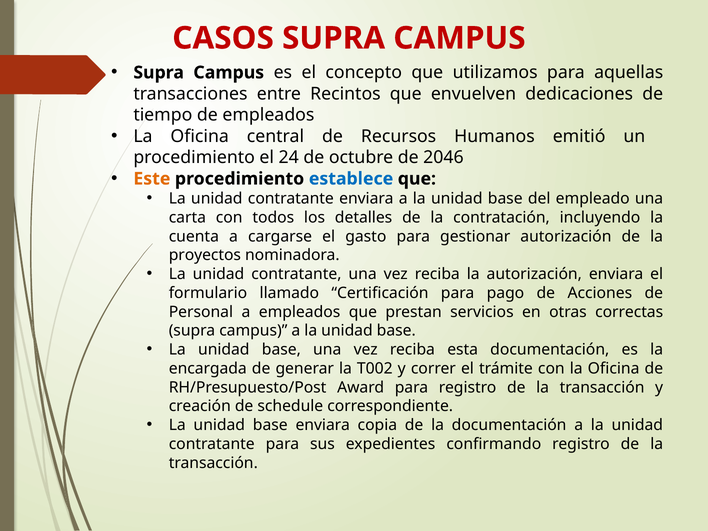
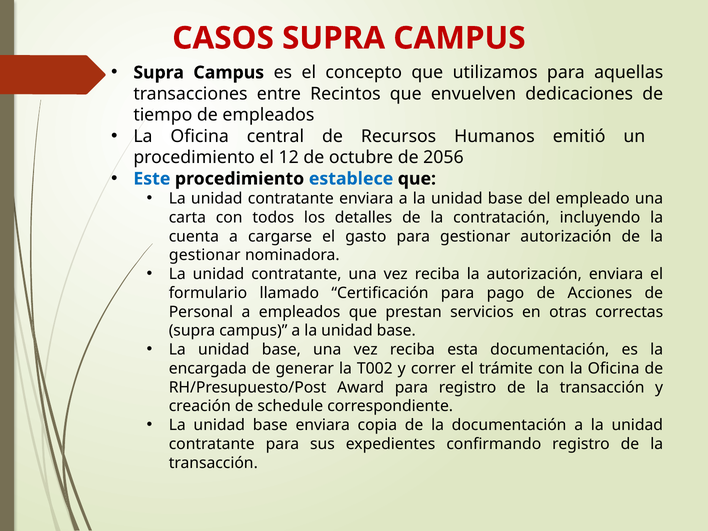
24: 24 -> 12
2046: 2046 -> 2056
Este colour: orange -> blue
proyectos at (205, 255): proyectos -> gestionar
